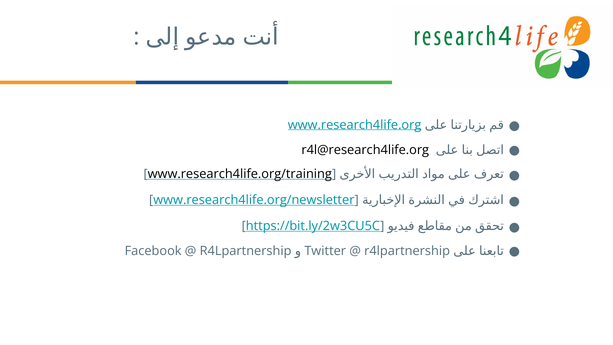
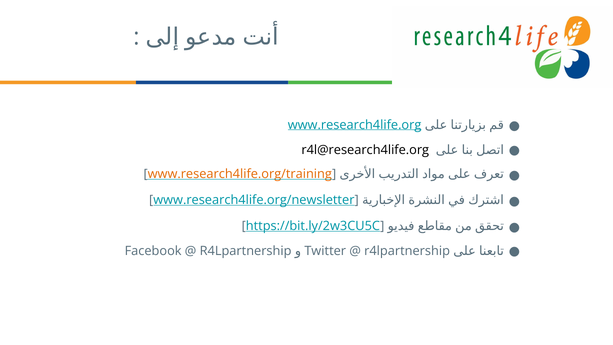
www.research4life.org/training colour: black -> orange
